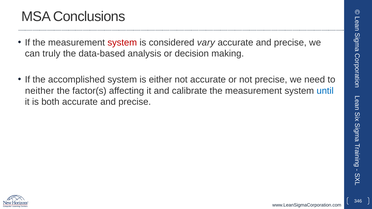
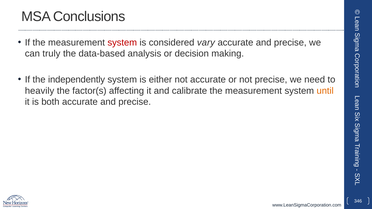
accomplished: accomplished -> independently
neither: neither -> heavily
until colour: blue -> orange
